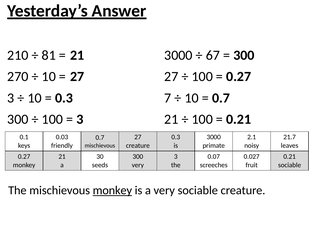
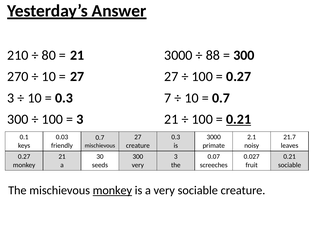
81: 81 -> 80
67: 67 -> 88
0.21 at (239, 120) underline: none -> present
